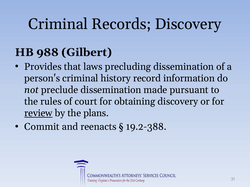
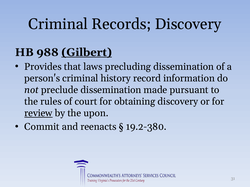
Gilbert underline: none -> present
plans: plans -> upon
19.2-388: 19.2-388 -> 19.2-380
